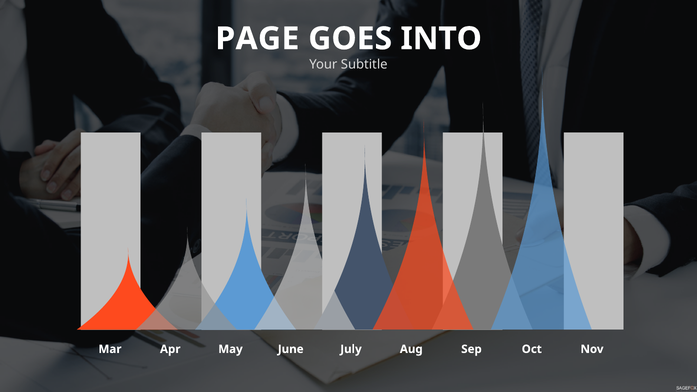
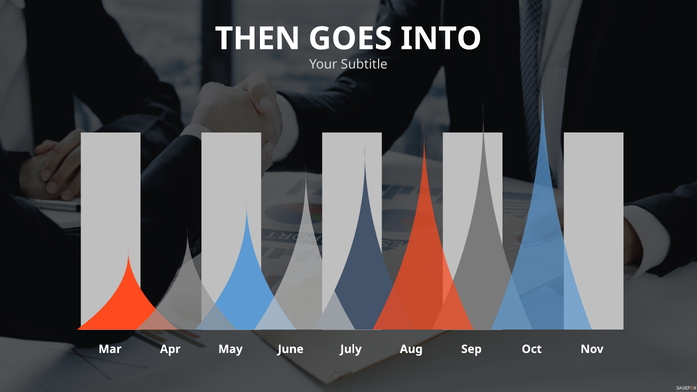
PAGE: PAGE -> THEN
